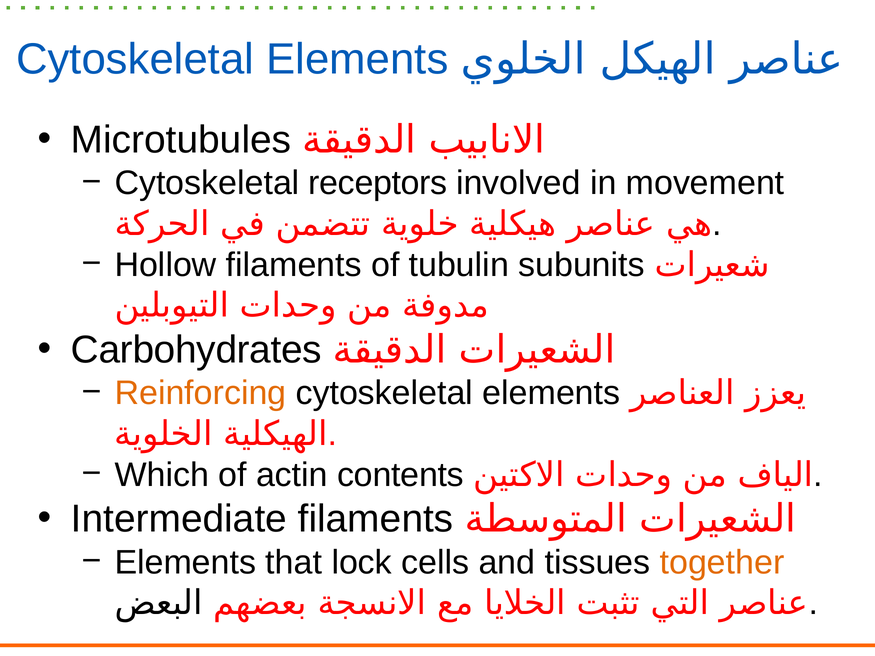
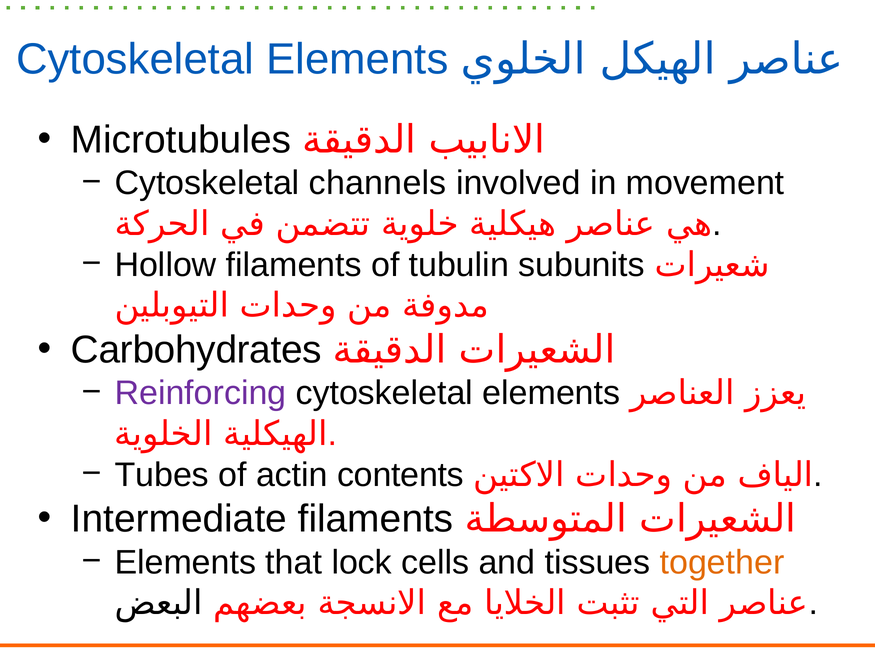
receptors: receptors -> channels
Reinforcing colour: orange -> purple
Which: Which -> Tubes
